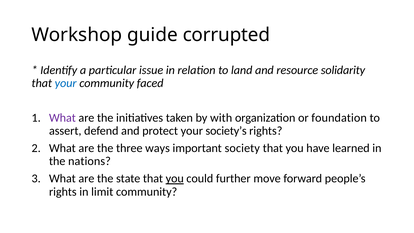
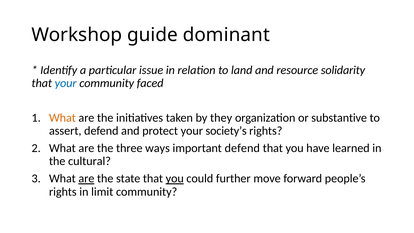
corrupted: corrupted -> dominant
What at (62, 118) colour: purple -> orange
with: with -> they
foundation: foundation -> substantive
important society: society -> defend
nations: nations -> cultural
are at (86, 179) underline: none -> present
